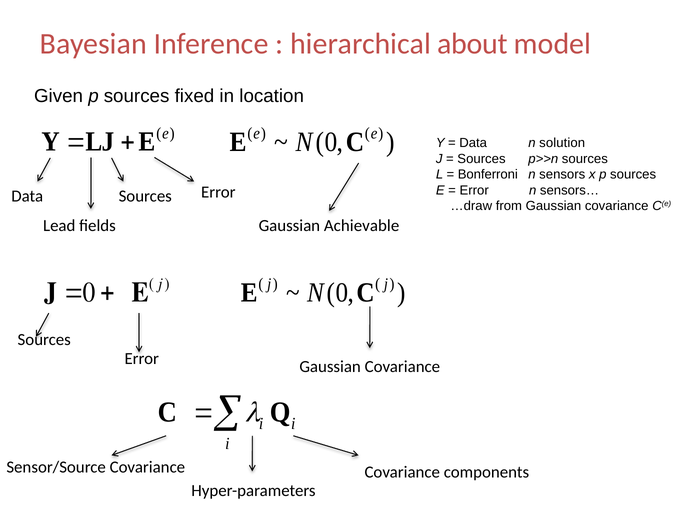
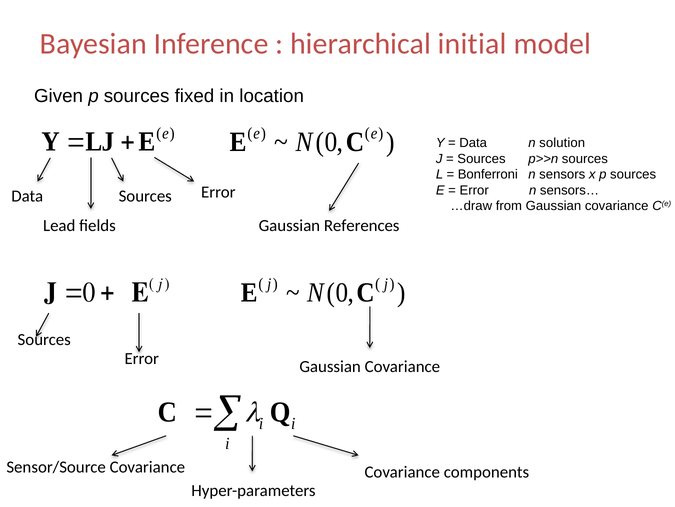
about: about -> initial
Achievable: Achievable -> References
